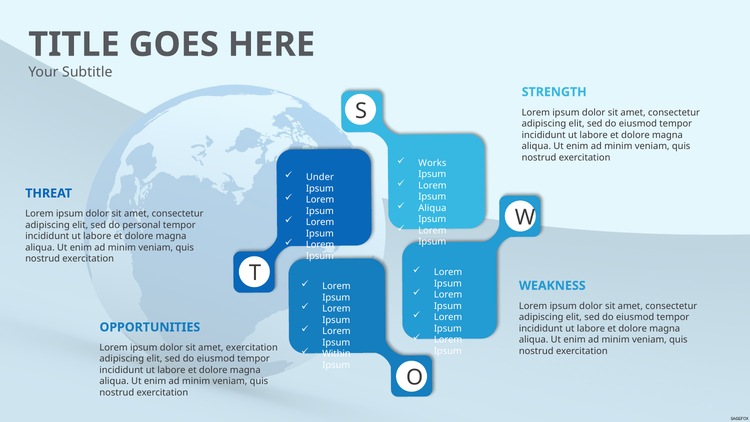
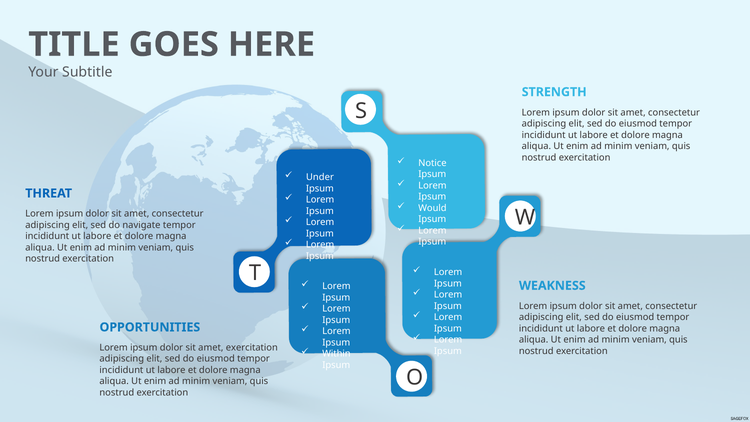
Works: Works -> Notice
Aliqua at (432, 208): Aliqua -> Would
personal: personal -> navigate
